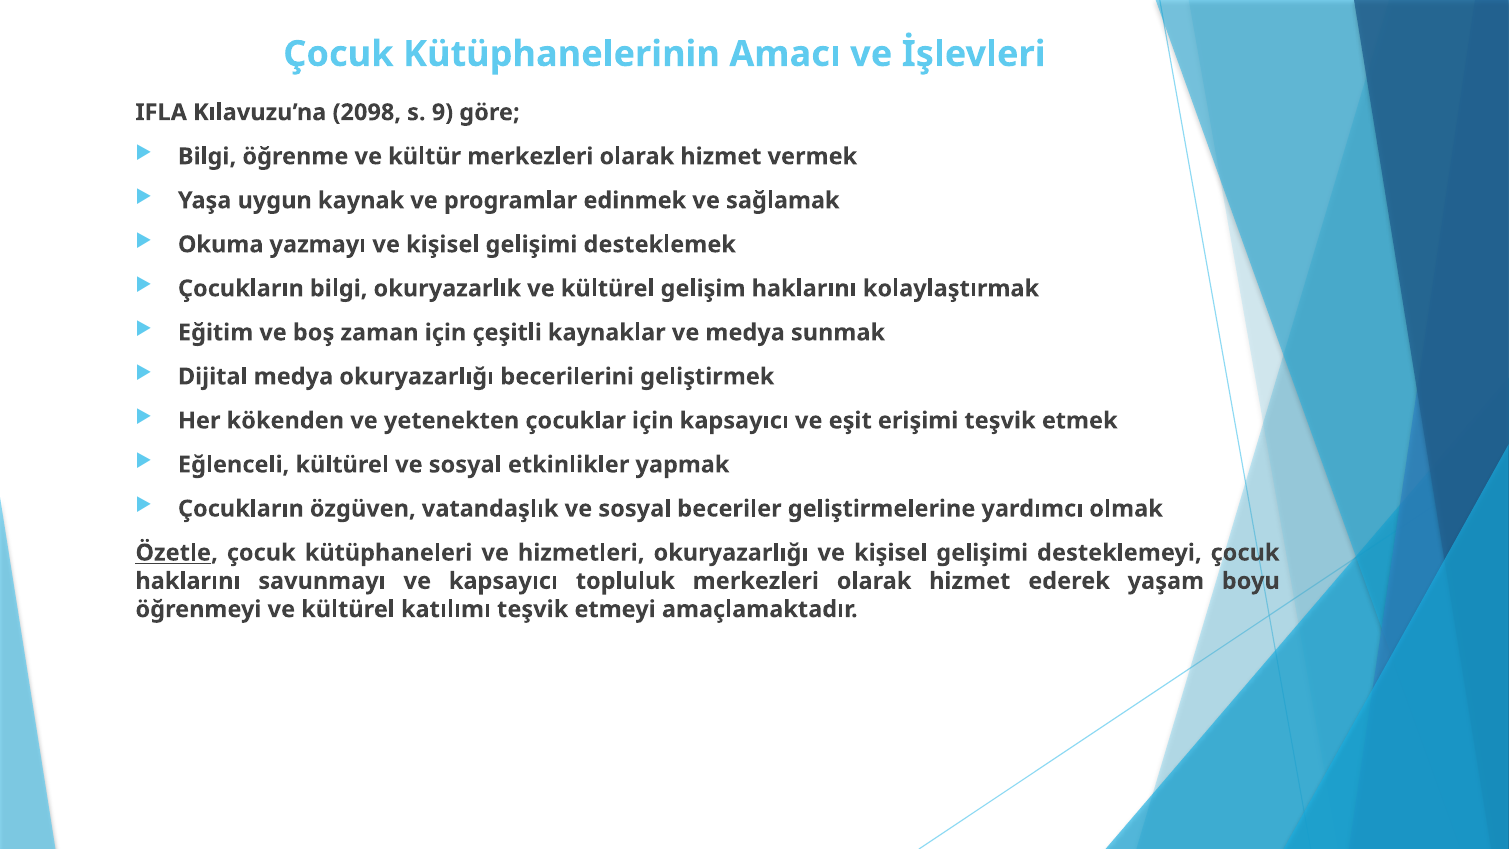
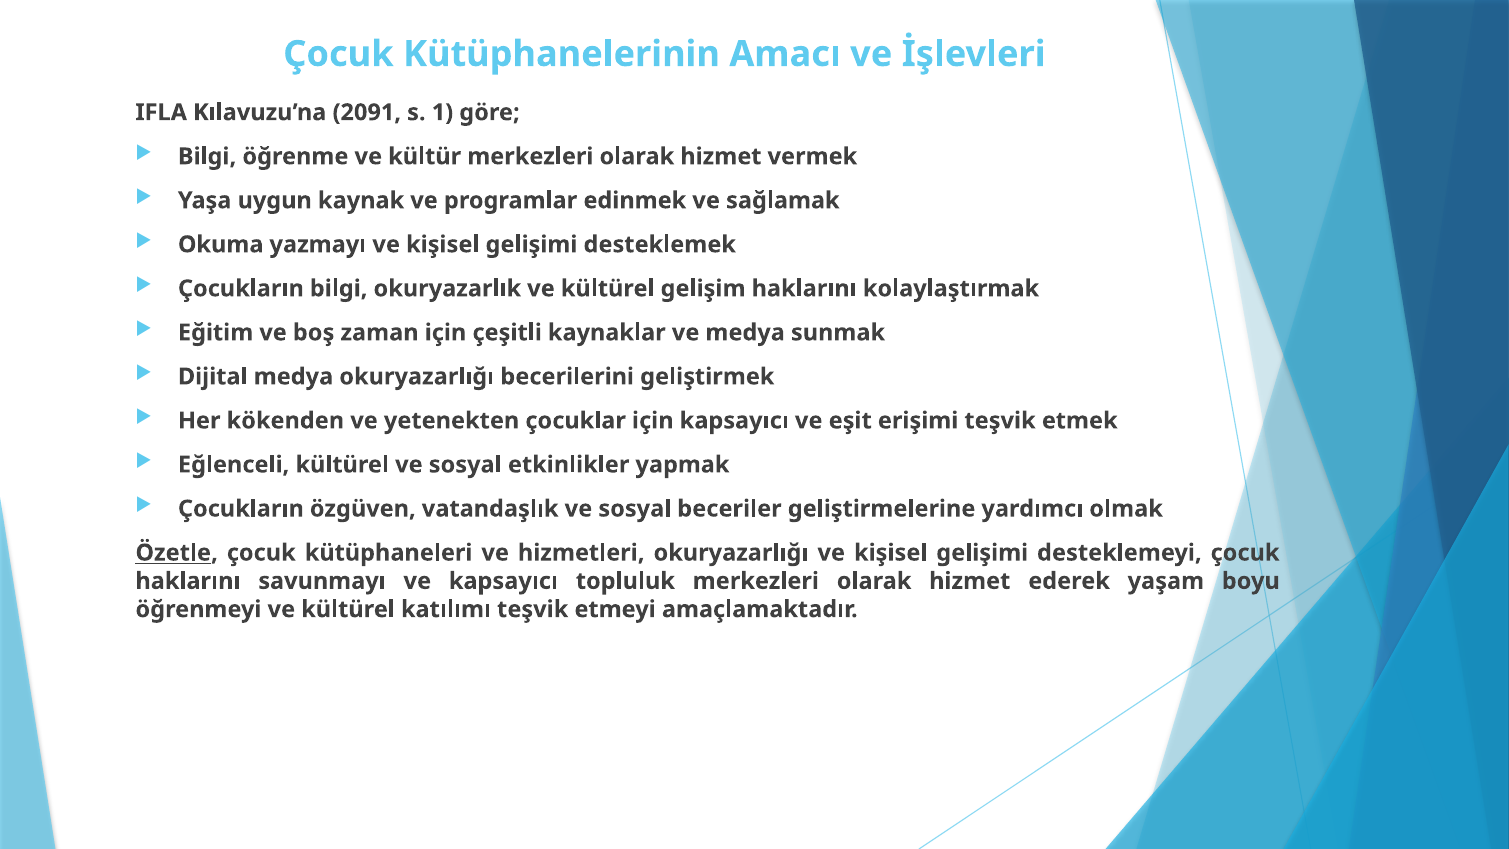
2098: 2098 -> 2091
9: 9 -> 1
